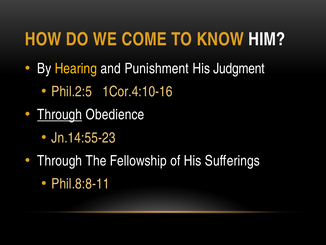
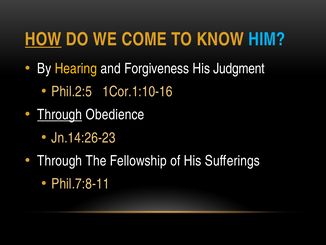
HOW underline: none -> present
HIM colour: white -> light blue
Punishment: Punishment -> Forgiveness
1Cor.4:10-16: 1Cor.4:10-16 -> 1Cor.1:10-16
Jn.14:55-23: Jn.14:55-23 -> Jn.14:26-23
Phil.8:8-11: Phil.8:8-11 -> Phil.7:8-11
